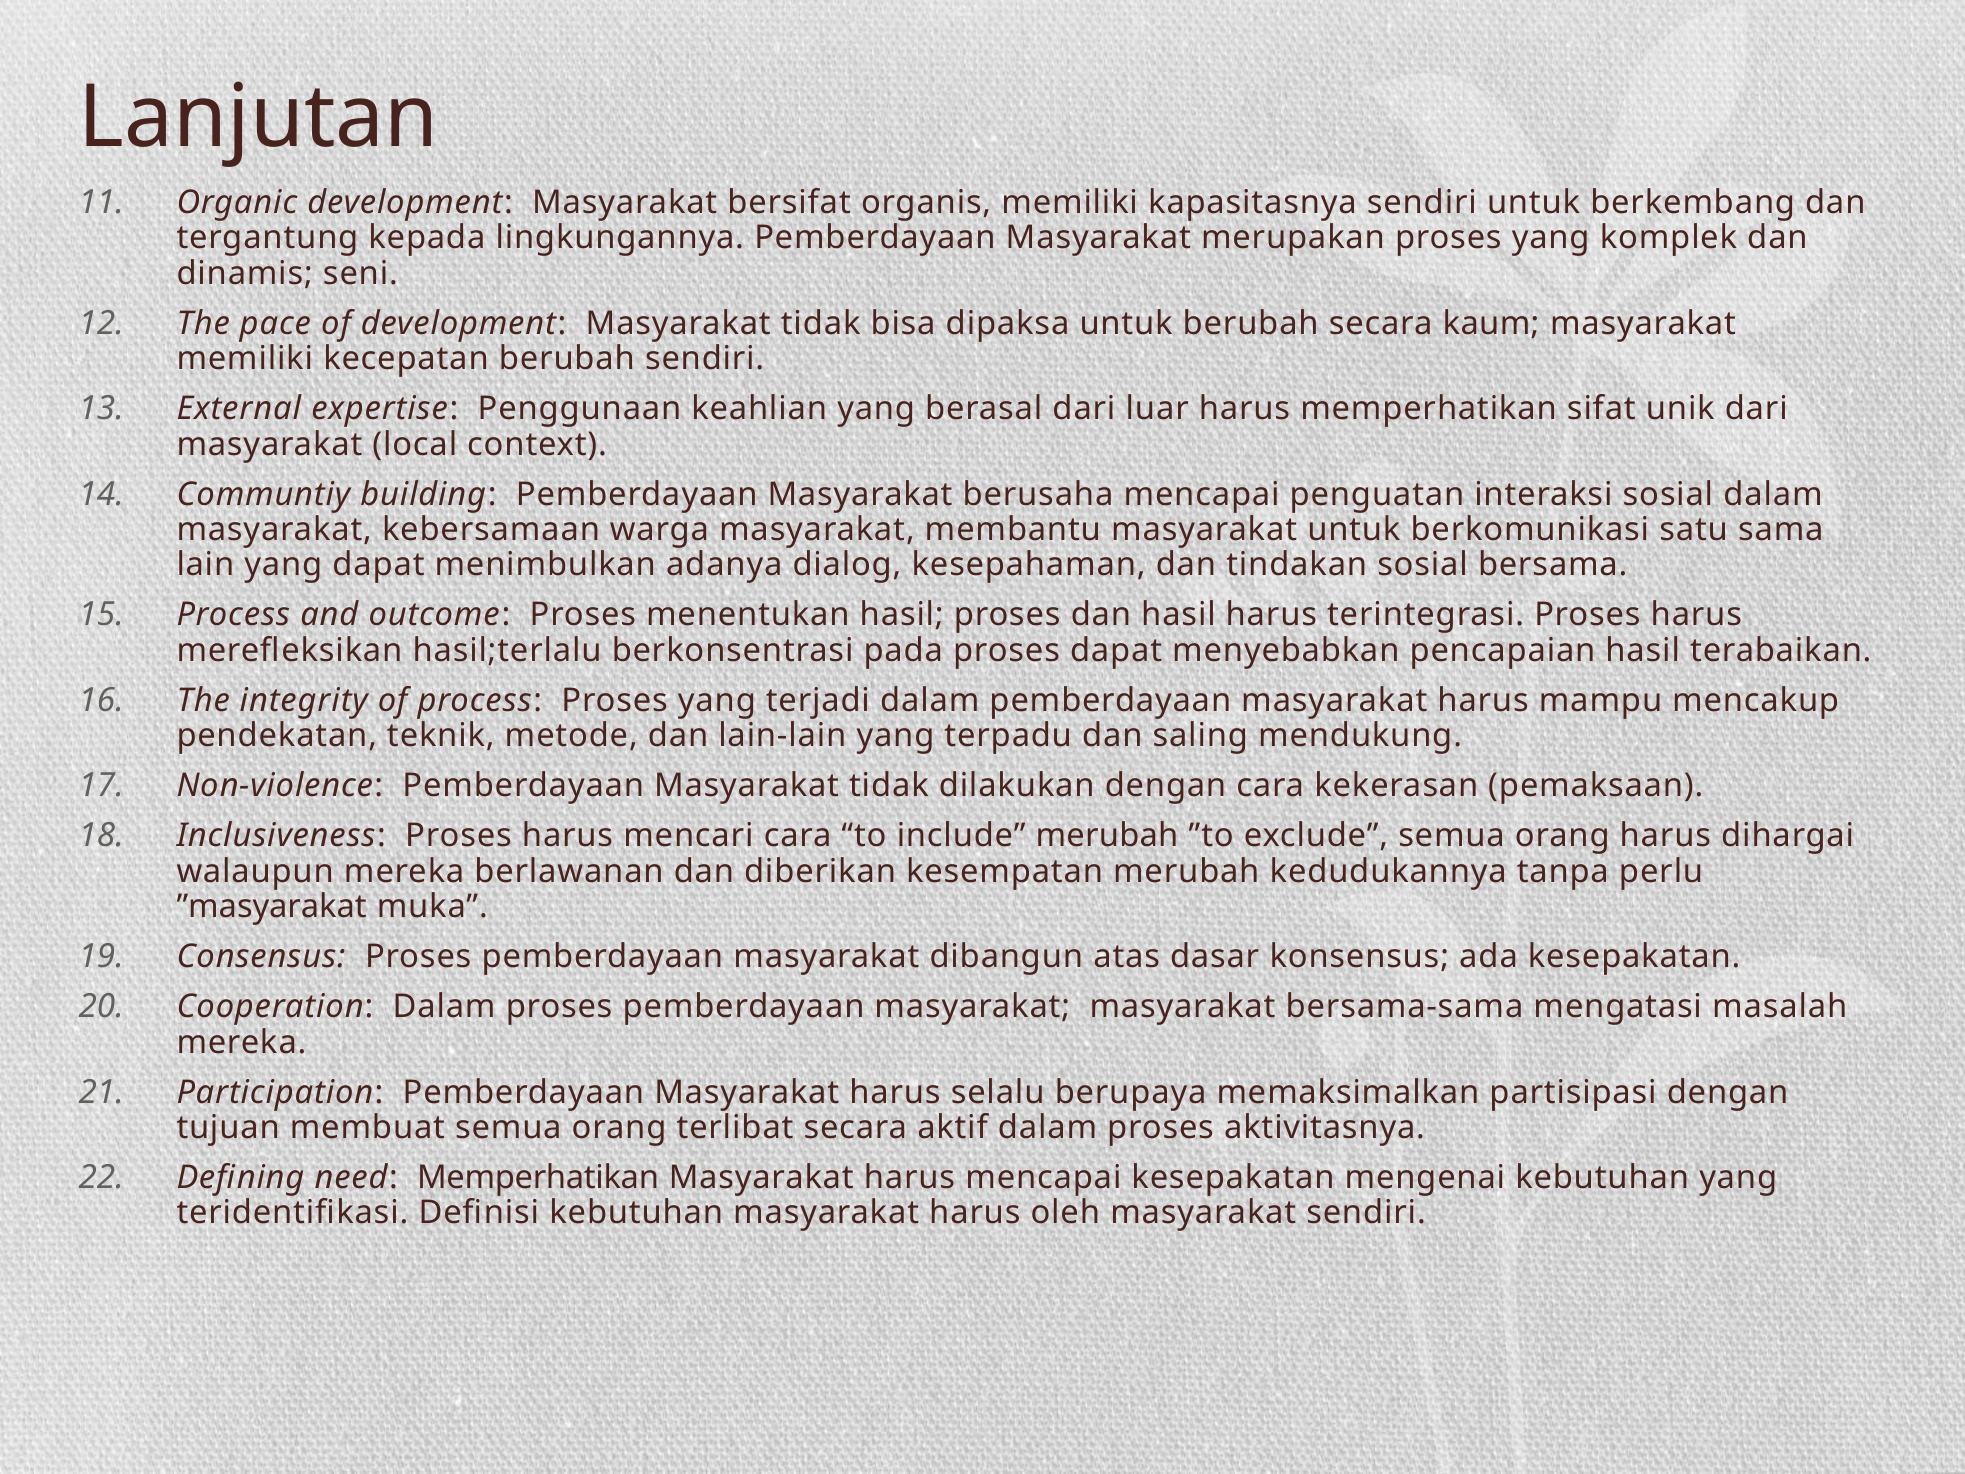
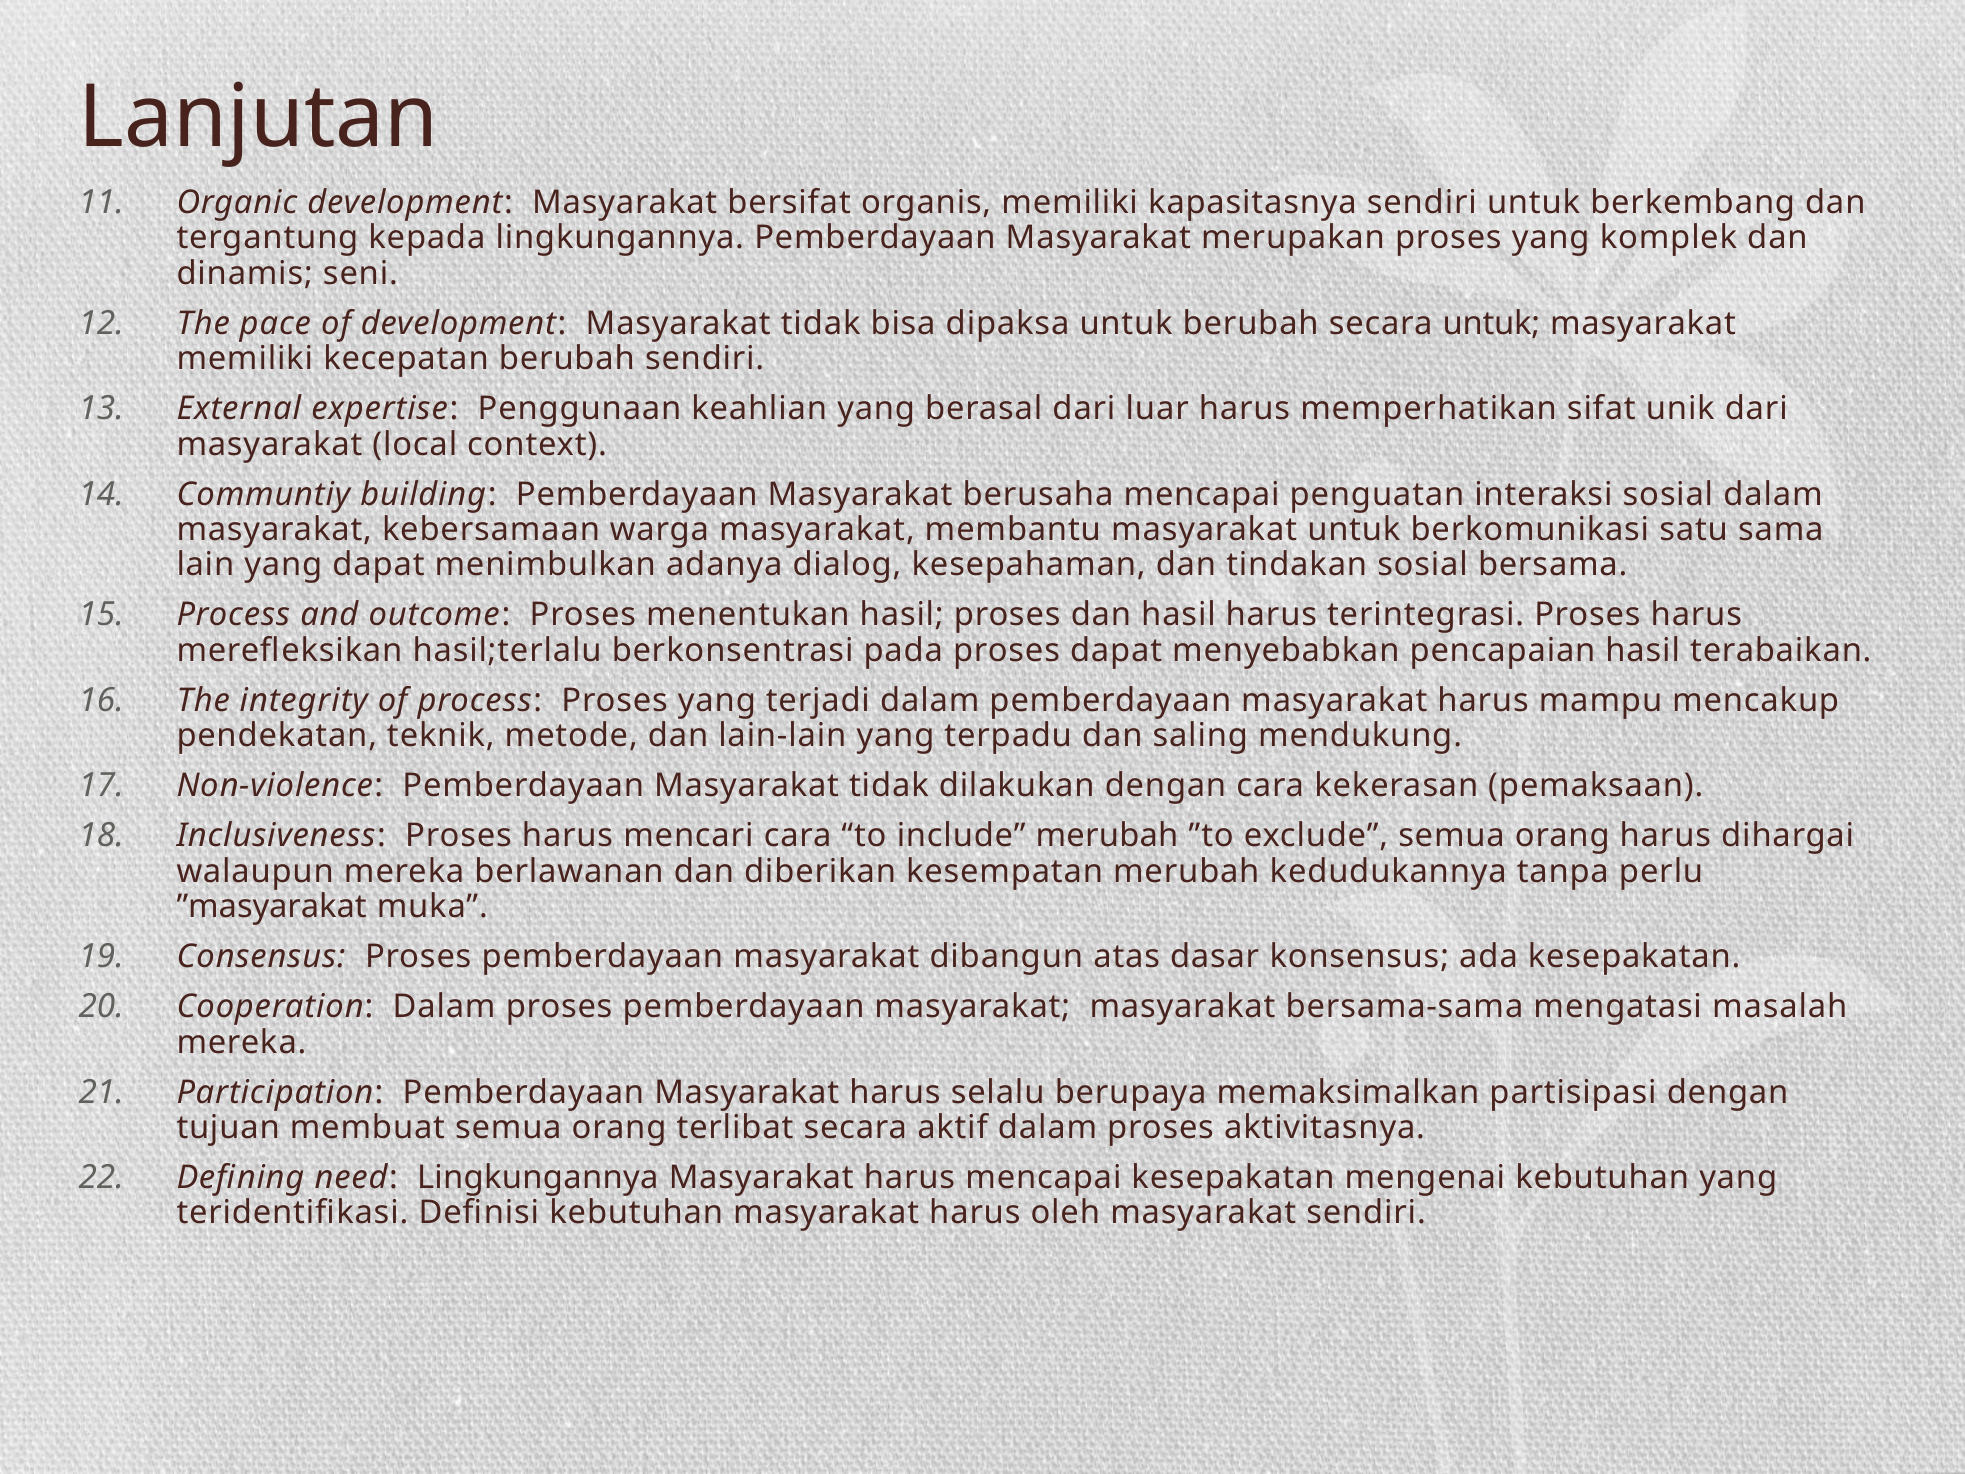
secara kaum: kaum -> untuk
need Memperhatikan: Memperhatikan -> Lingkungannya
